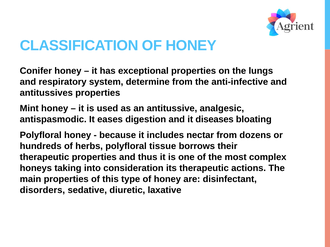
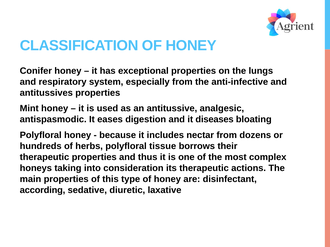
determine: determine -> especially
disorders: disorders -> according
